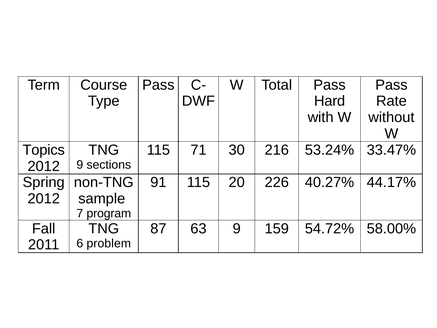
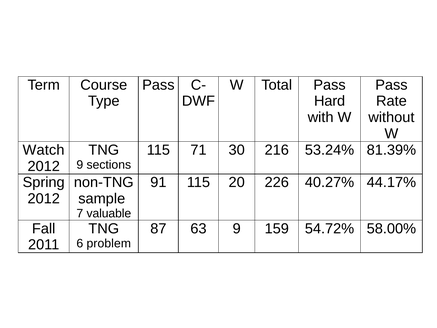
Topics: Topics -> Watch
33.47%: 33.47% -> 81.39%
program: program -> valuable
